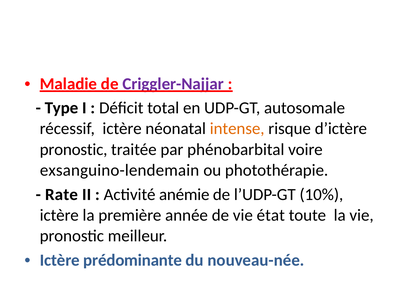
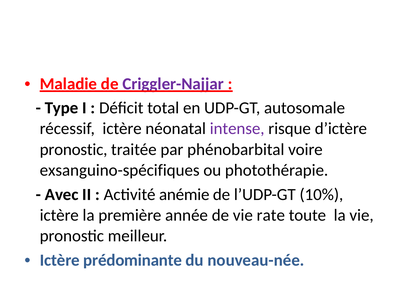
intense colour: orange -> purple
exsanguino-lendemain: exsanguino-lendemain -> exsanguino-spécifiques
Rate: Rate -> Avec
état: état -> rate
